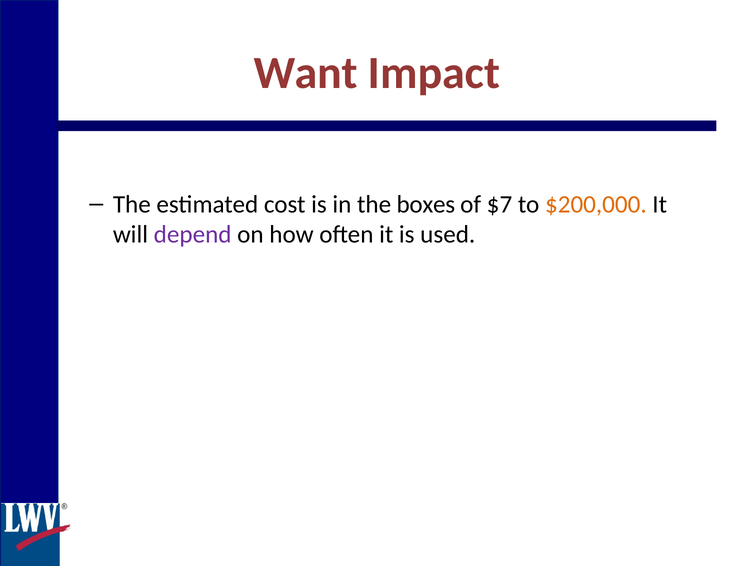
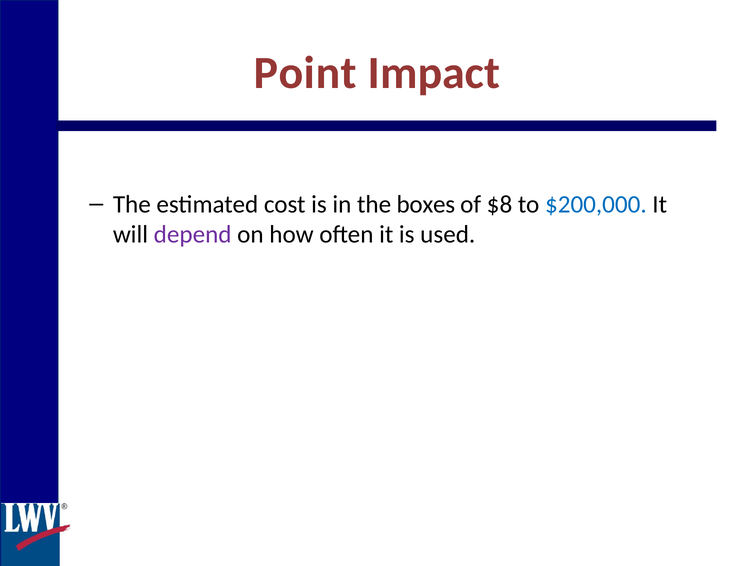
Want: Want -> Point
$7: $7 -> $8
$200,000 colour: orange -> blue
